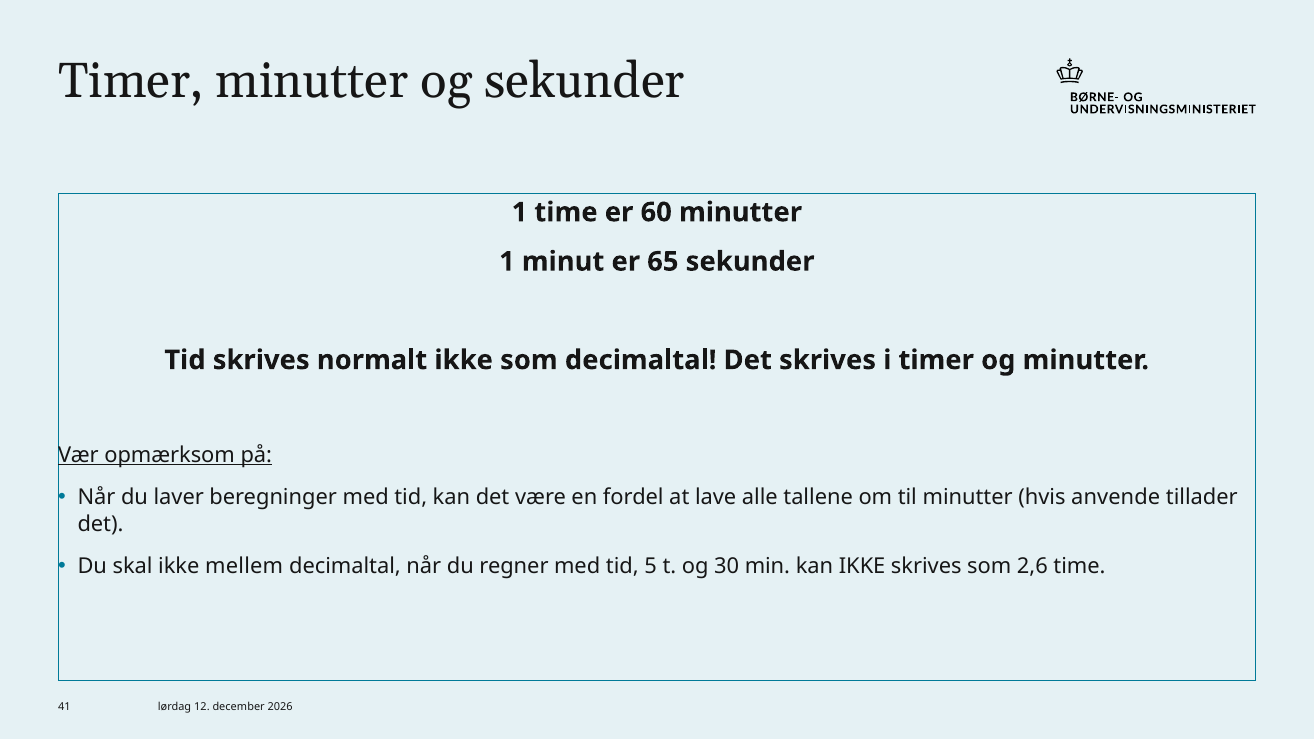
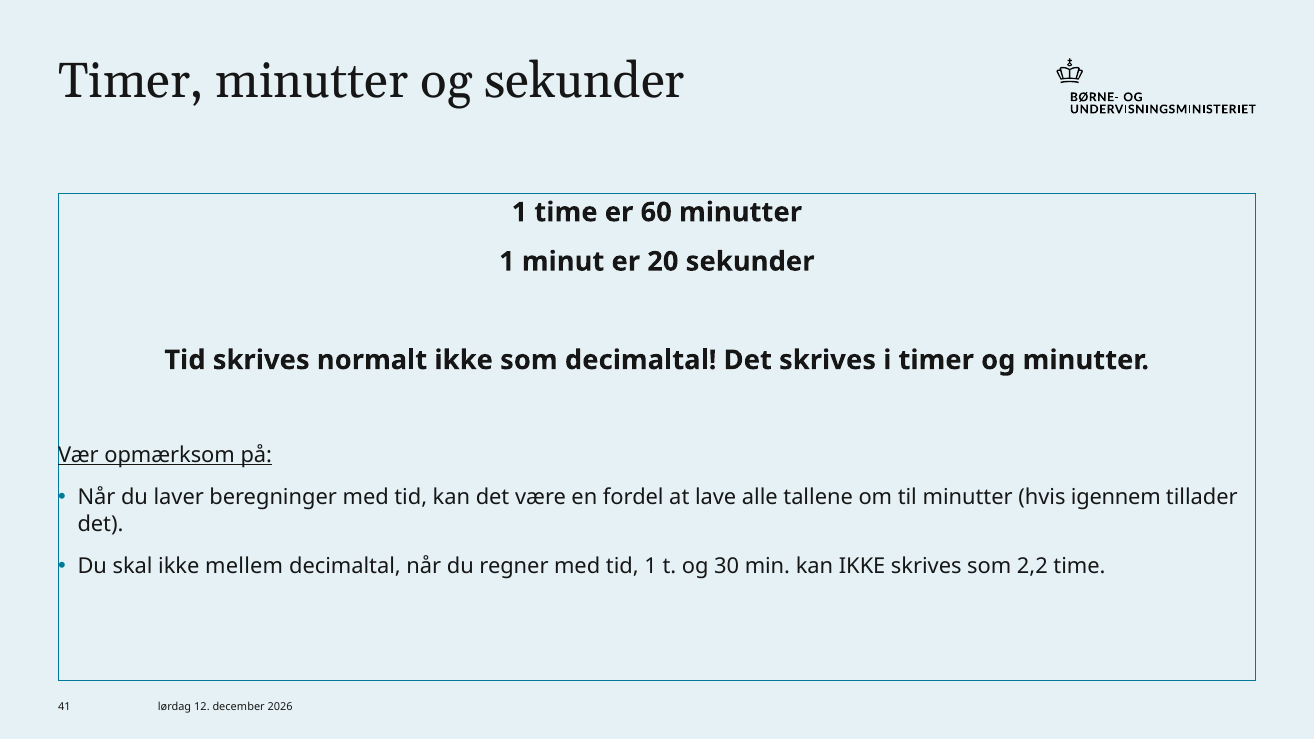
65: 65 -> 20
anvende: anvende -> igennem
tid 5: 5 -> 1
2,6: 2,6 -> 2,2
